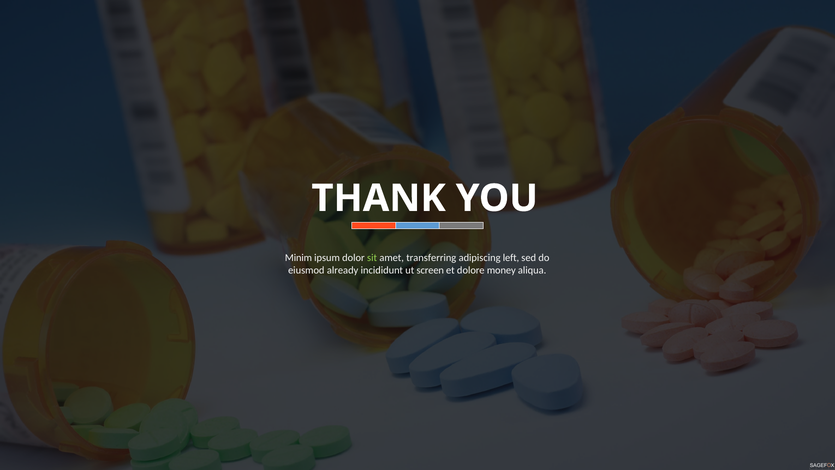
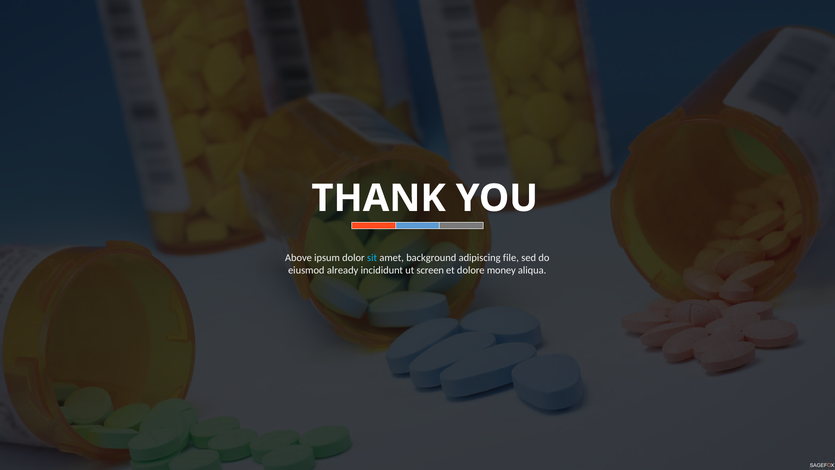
Minim: Minim -> Above
sit colour: light green -> light blue
transferring: transferring -> background
left: left -> file
